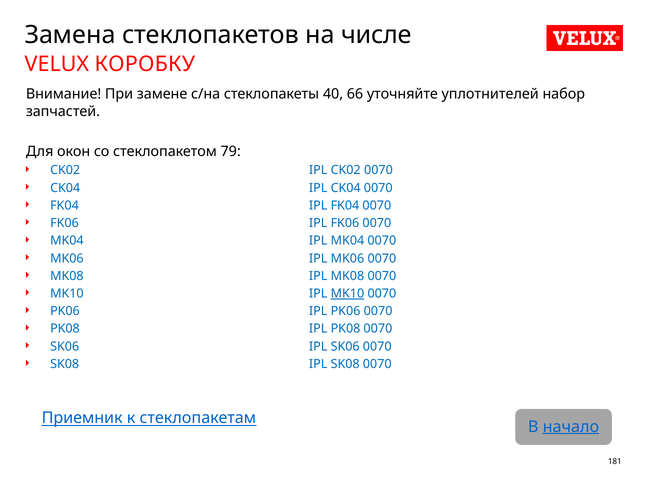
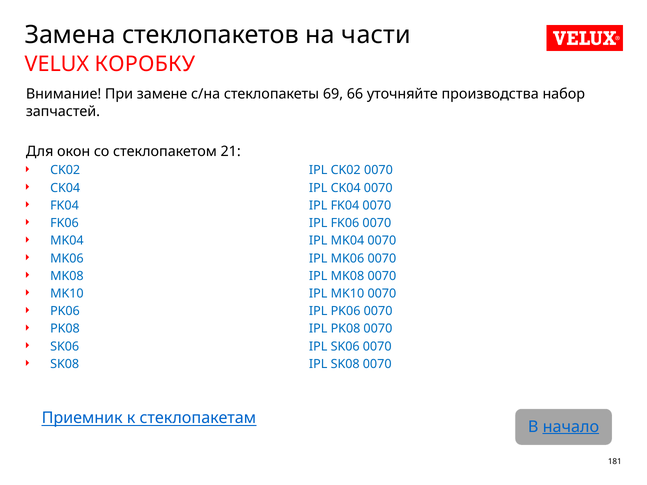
числе: числе -> части
40: 40 -> 69
уплотнителей: уплотнителей -> производства
79: 79 -> 21
MK10 at (347, 294) underline: present -> none
